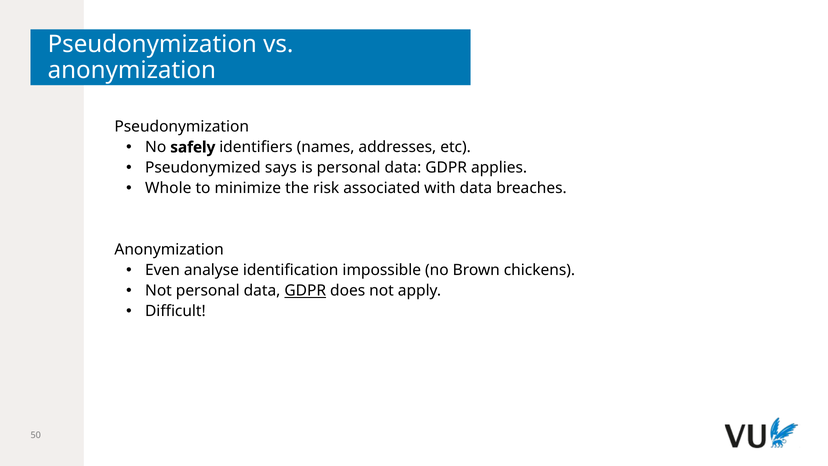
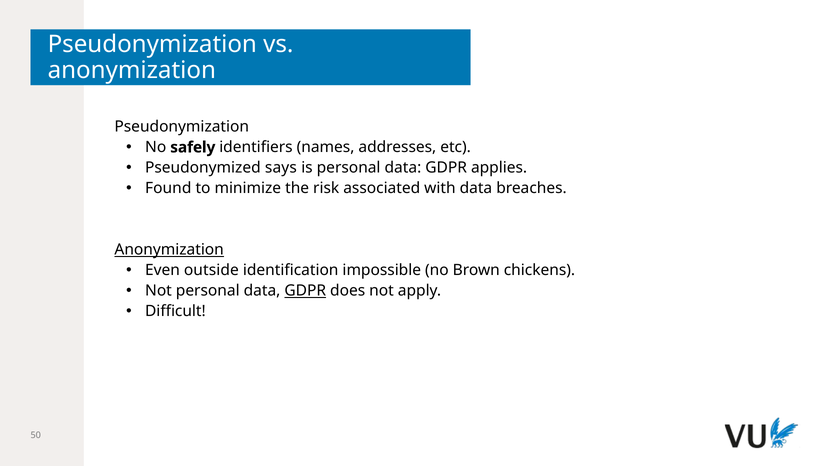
Whole: Whole -> Found
Anonymization at (169, 250) underline: none -> present
analyse: analyse -> outside
